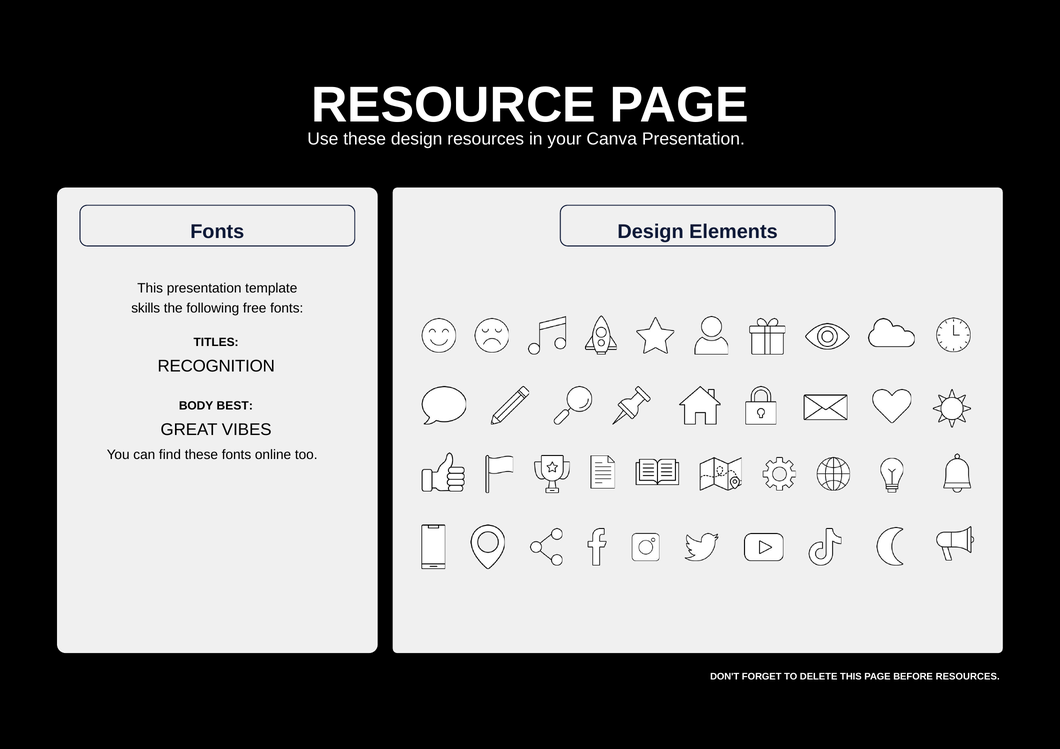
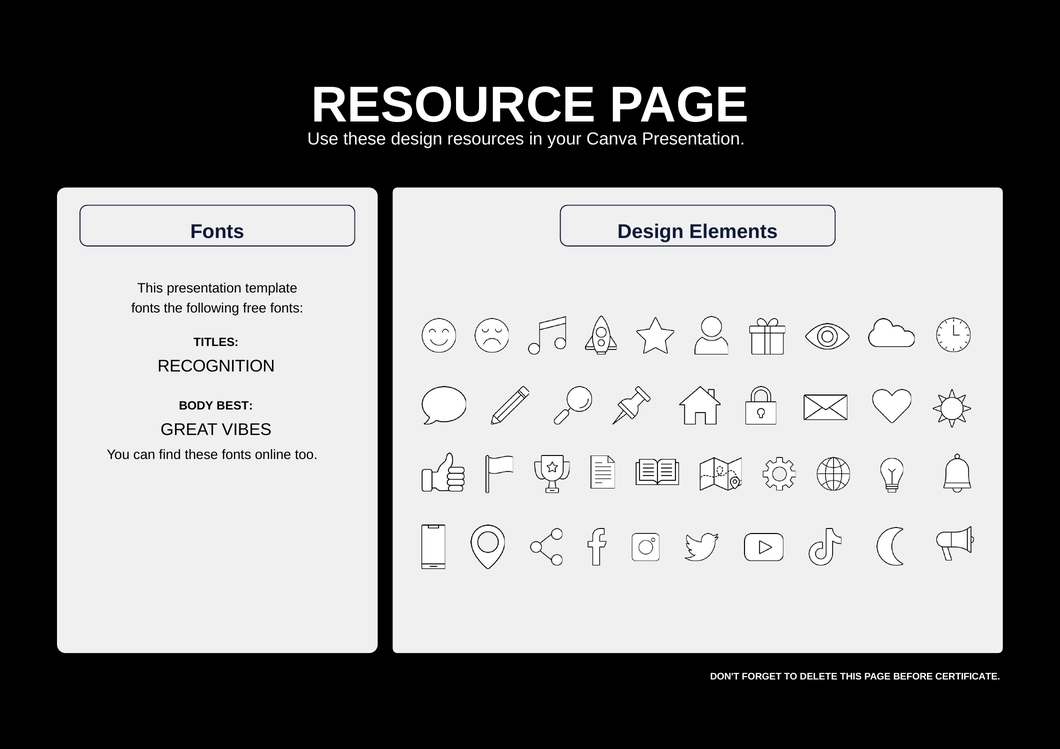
skills at (146, 308): skills -> fonts
BEFORE RESOURCES: RESOURCES -> CERTIFICATE
